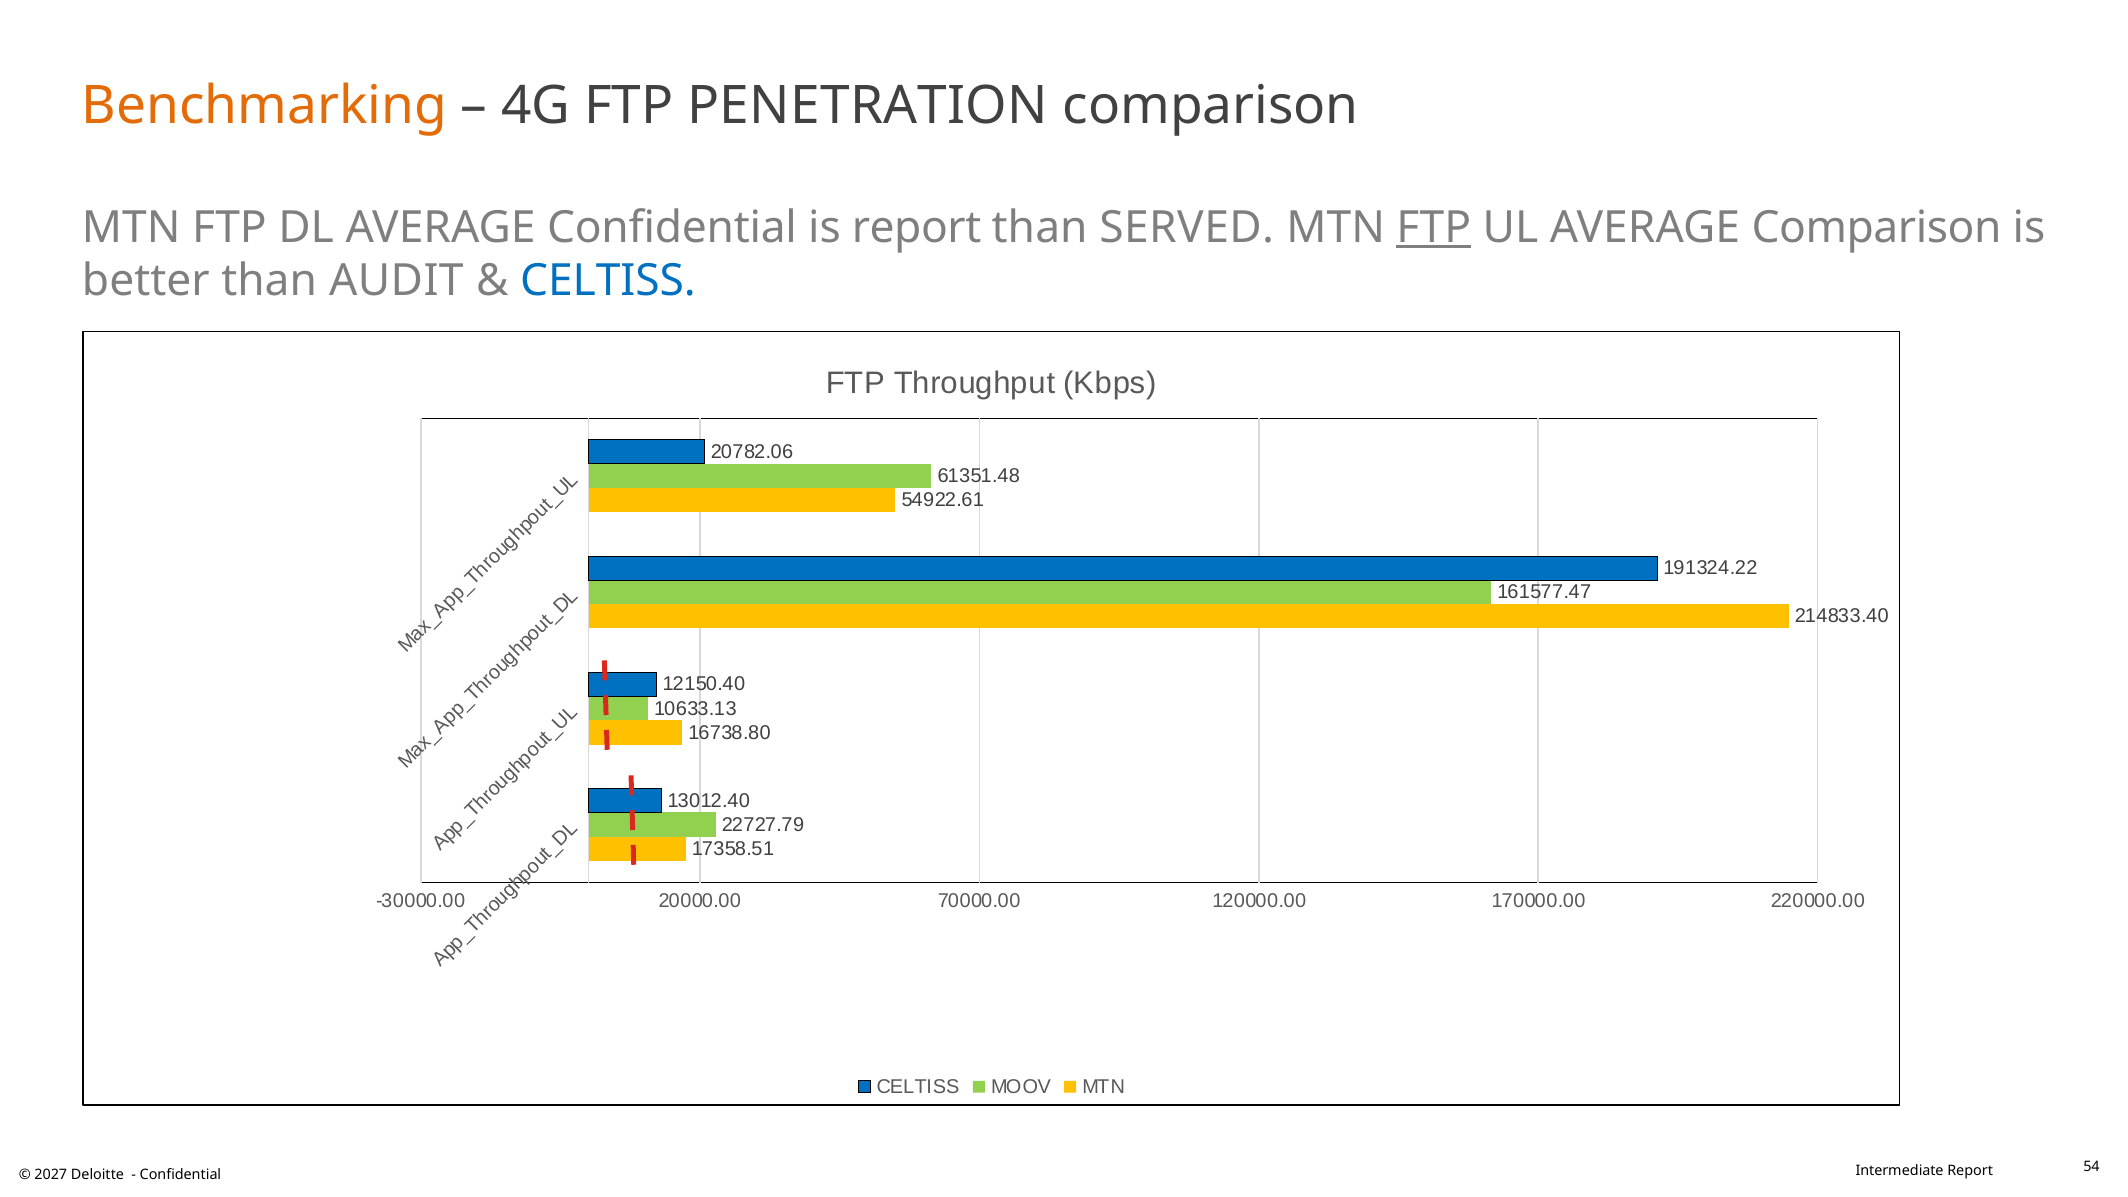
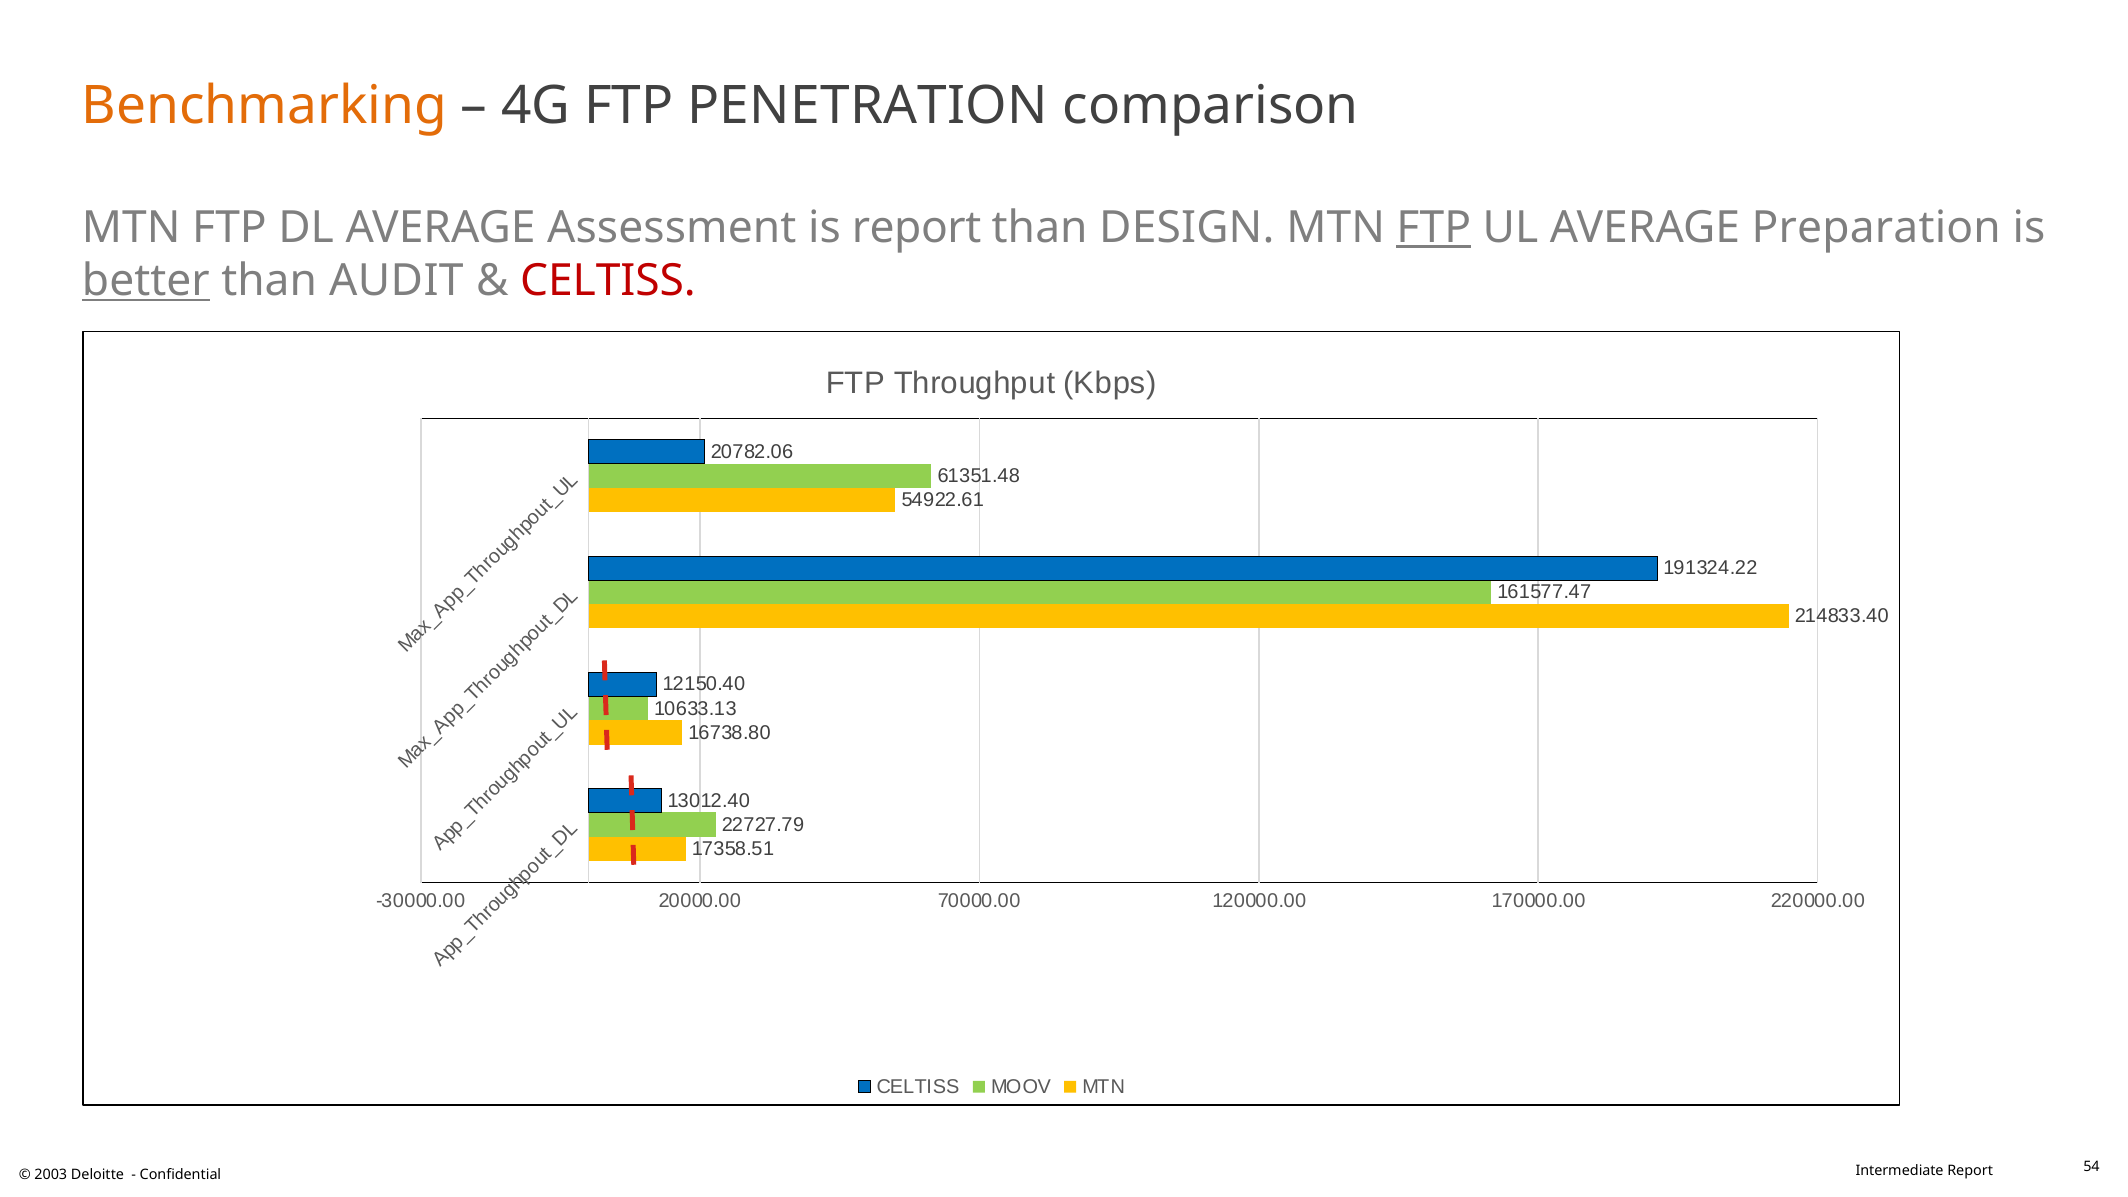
AVERAGE Confidential: Confidential -> Assessment
SERVED: SERVED -> DESIGN
AVERAGE Comparison: Comparison -> Preparation
better underline: none -> present
CELTISS at (608, 281) colour: blue -> red
2027: 2027 -> 2003
